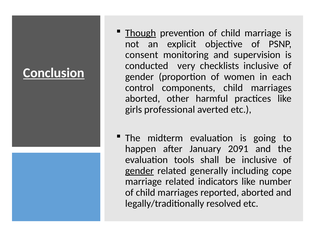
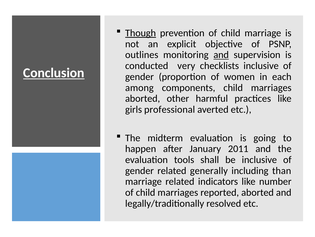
consent: consent -> outlines
and at (221, 55) underline: none -> present
control: control -> among
2091: 2091 -> 2011
gender at (140, 170) underline: present -> none
cope: cope -> than
